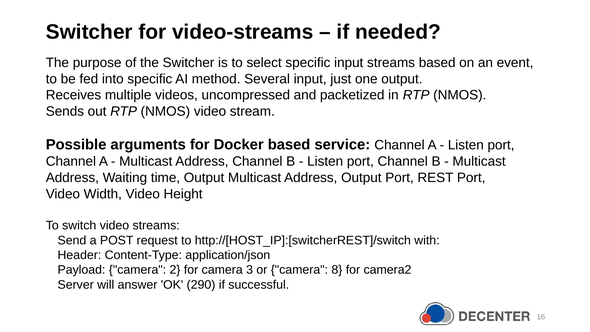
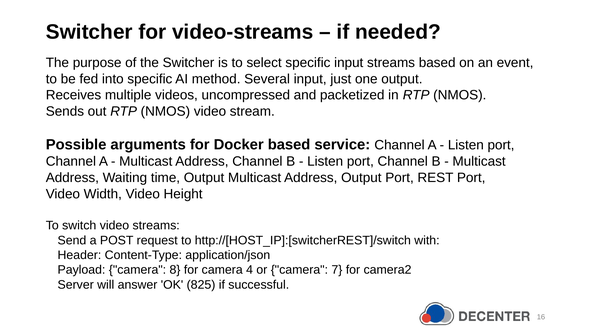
2: 2 -> 8
3: 3 -> 4
8: 8 -> 7
290: 290 -> 825
